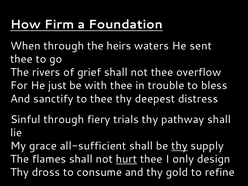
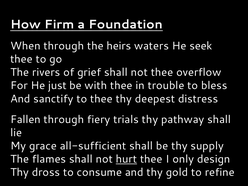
sent: sent -> seek
Sinful: Sinful -> Fallen
thy at (179, 146) underline: present -> none
